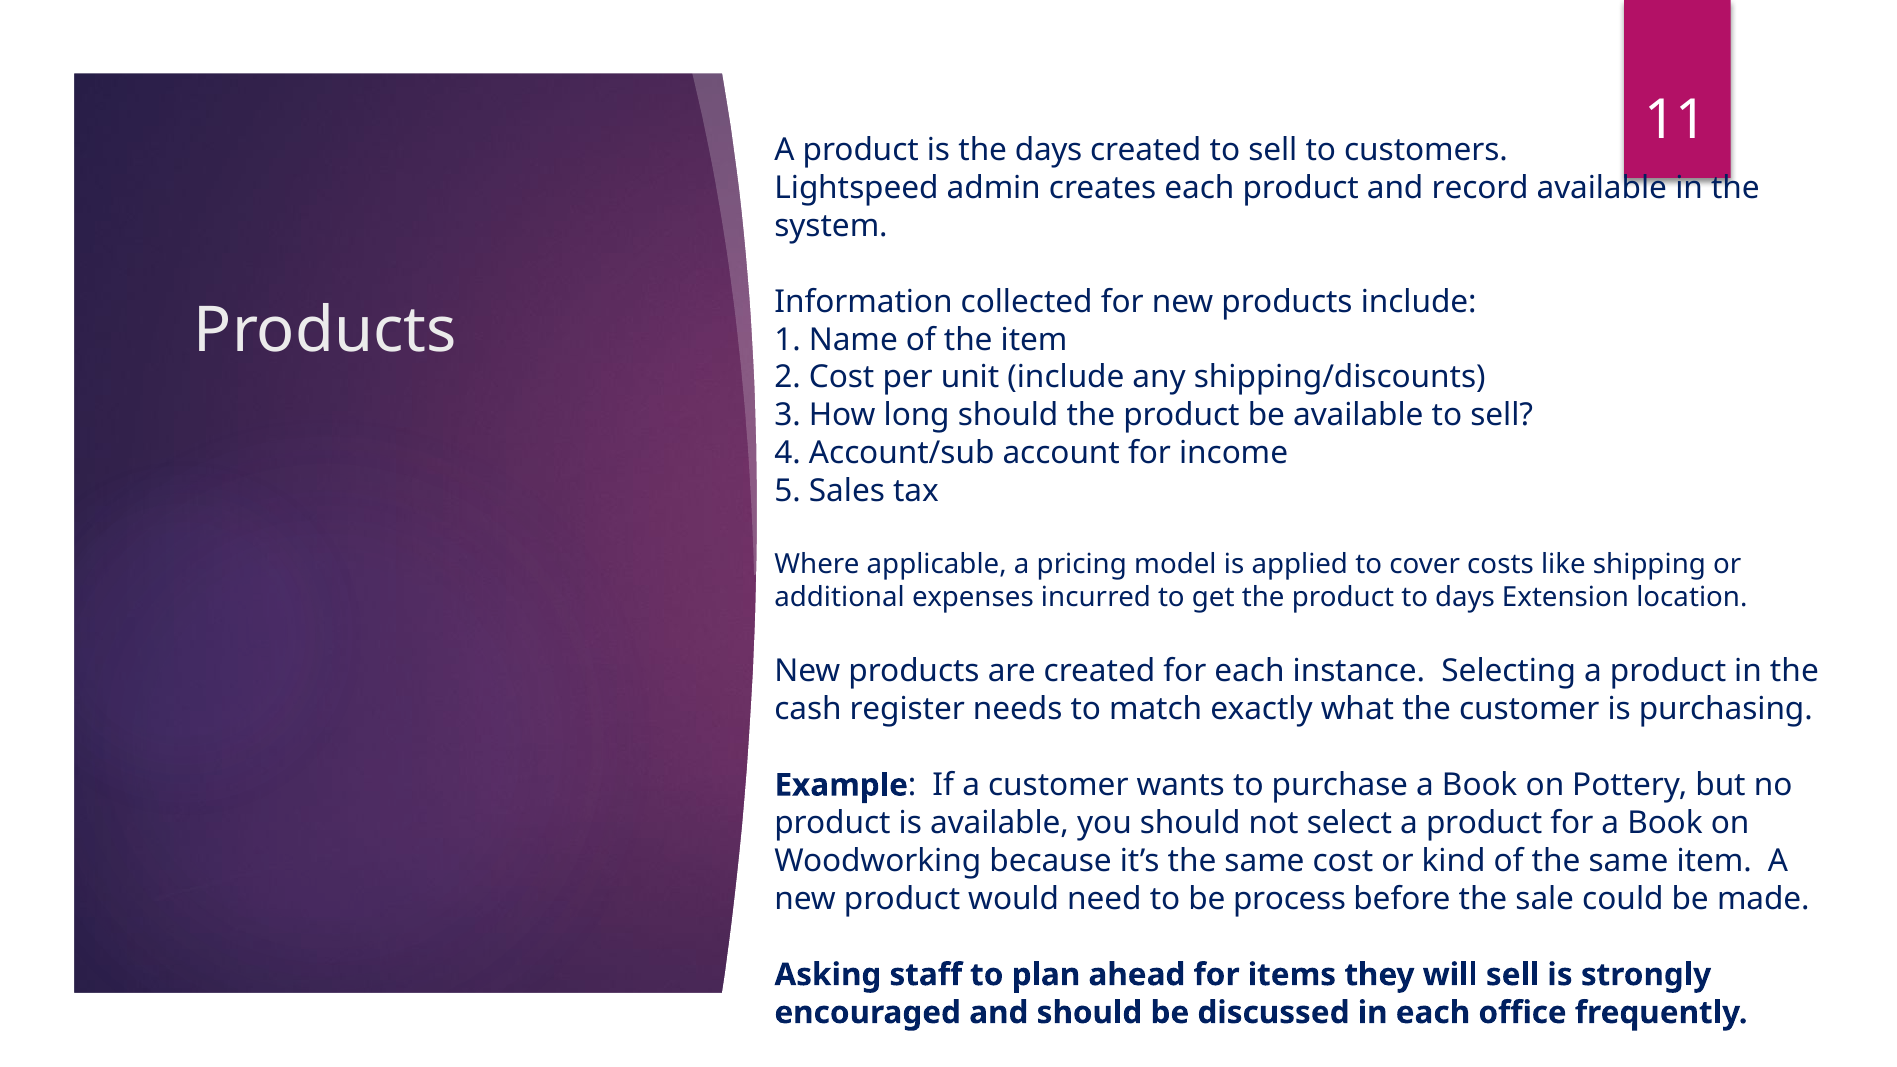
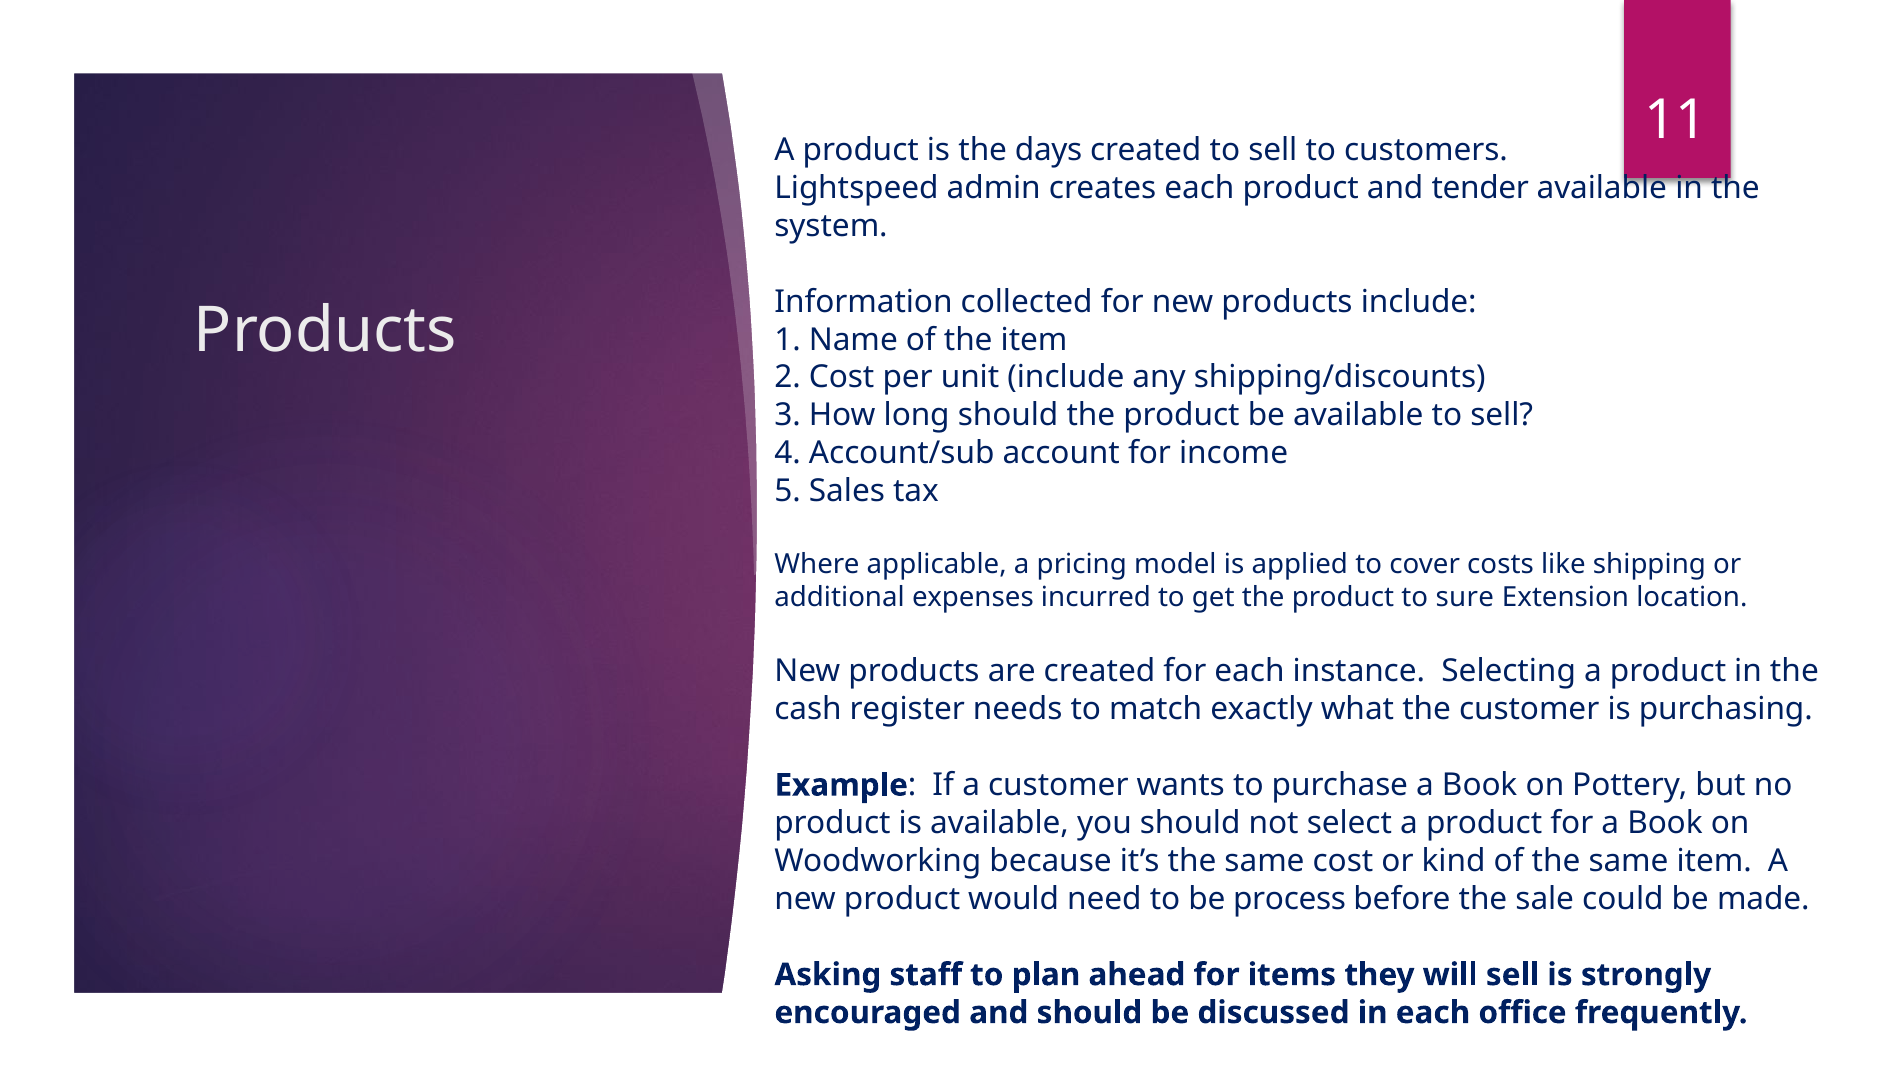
record: record -> tender
to days: days -> sure
